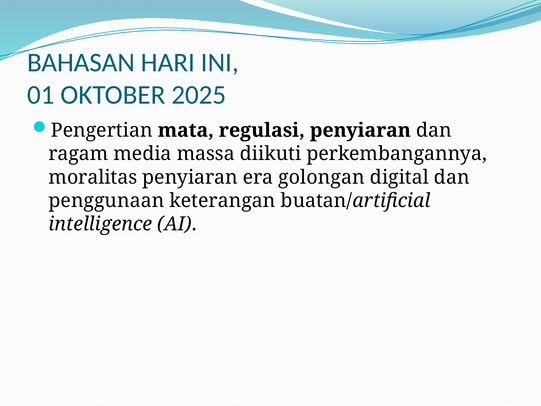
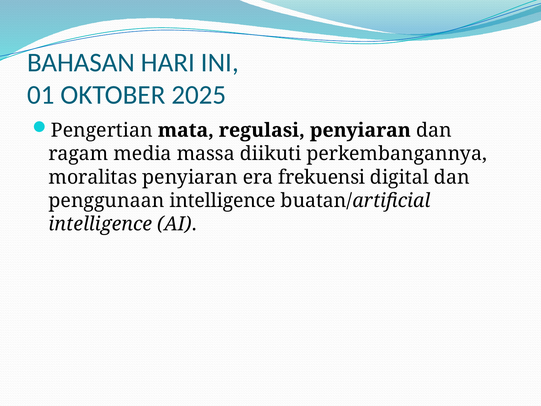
golongan: golongan -> frekuensi
penggunaan keterangan: keterangan -> intelligence
